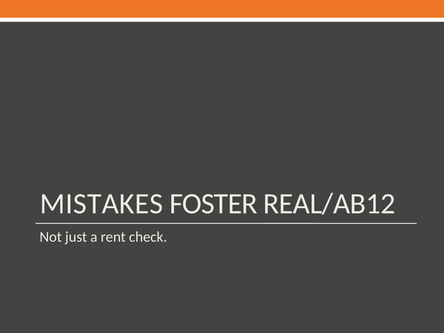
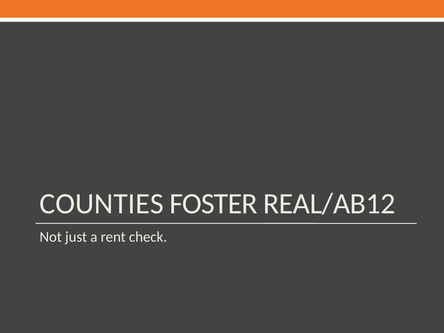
MISTAKES: MISTAKES -> COUNTIES
